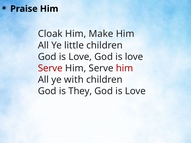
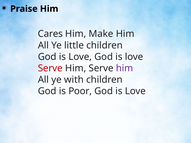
Cloak: Cloak -> Cares
him at (125, 68) colour: red -> purple
They: They -> Poor
